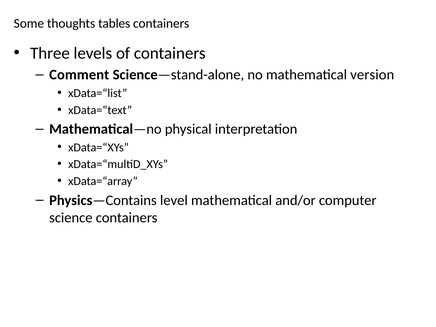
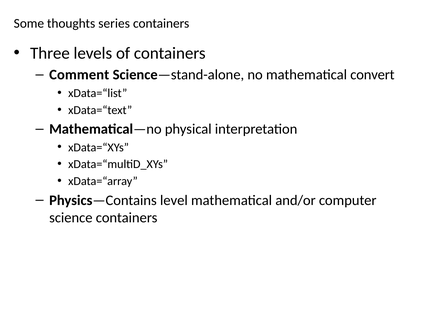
tables: tables -> series
version: version -> convert
